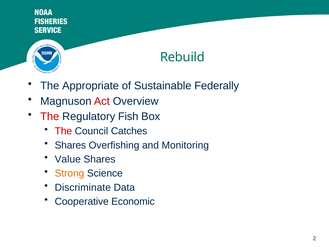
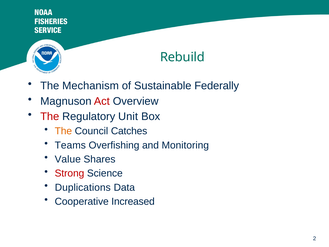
Appropriate: Appropriate -> Mechanism
Fish: Fish -> Unit
The at (63, 131) colour: red -> orange
Shares at (70, 145): Shares -> Teams
Strong colour: orange -> red
Discriminate: Discriminate -> Duplications
Economic: Economic -> Increased
